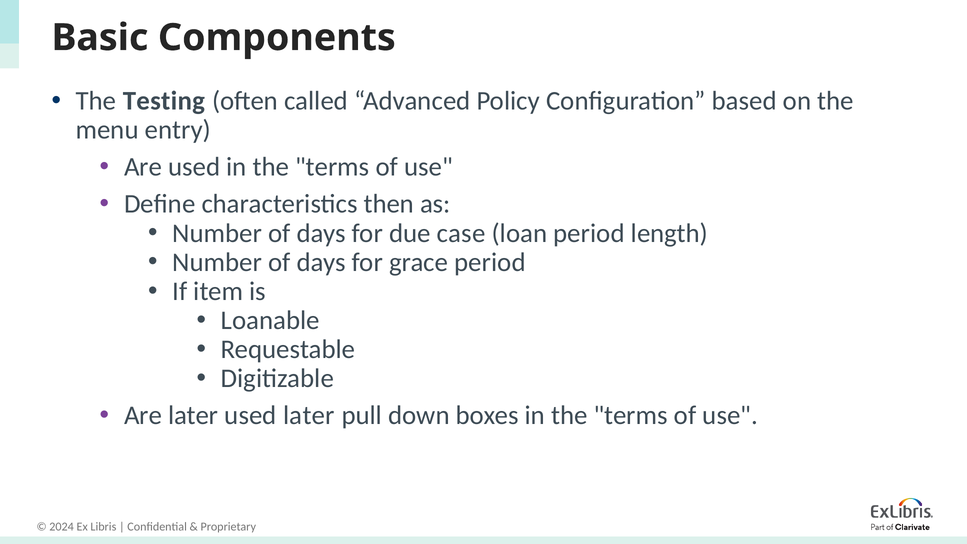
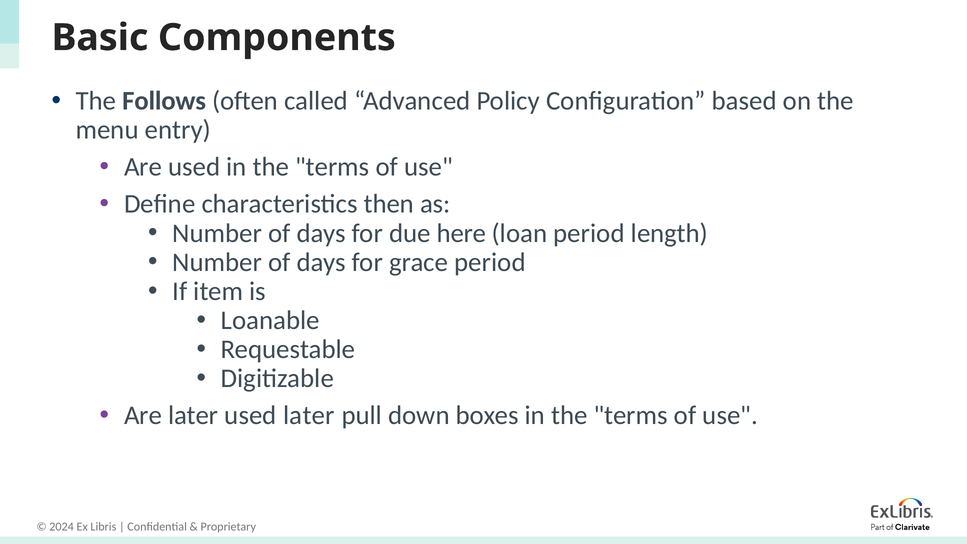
Testing: Testing -> Follows
case: case -> here
